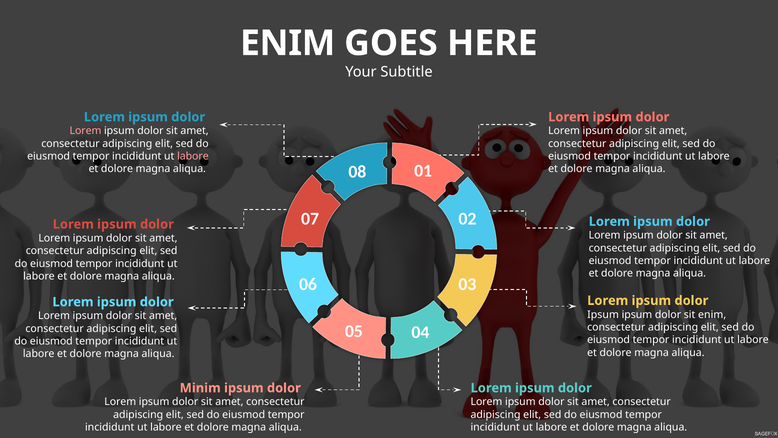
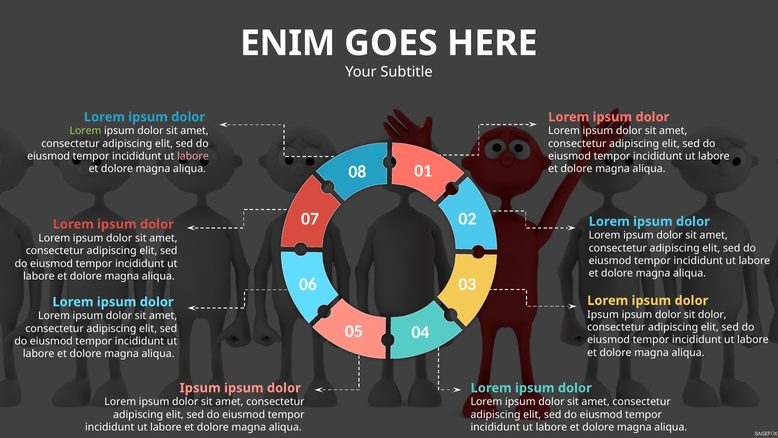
Lorem at (85, 131) colour: pink -> light green
sit enim: enim -> dolor
Minim at (200, 388): Minim -> Ipsum
